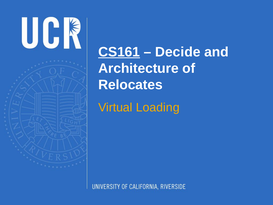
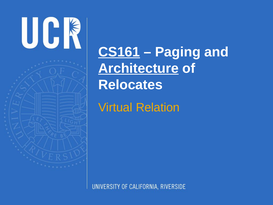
Decide: Decide -> Paging
Architecture underline: none -> present
Loading: Loading -> Relation
